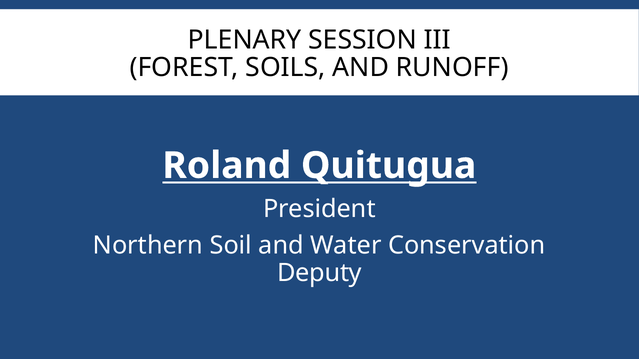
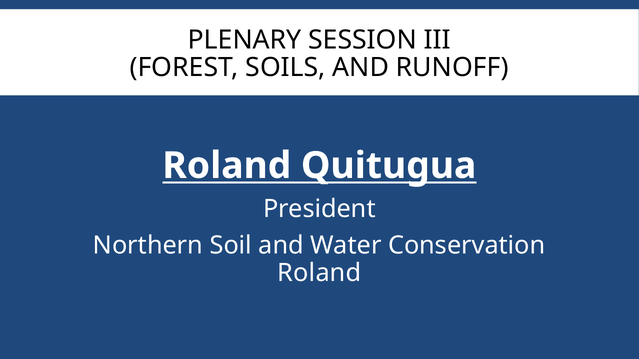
Deputy at (320, 273): Deputy -> Roland
